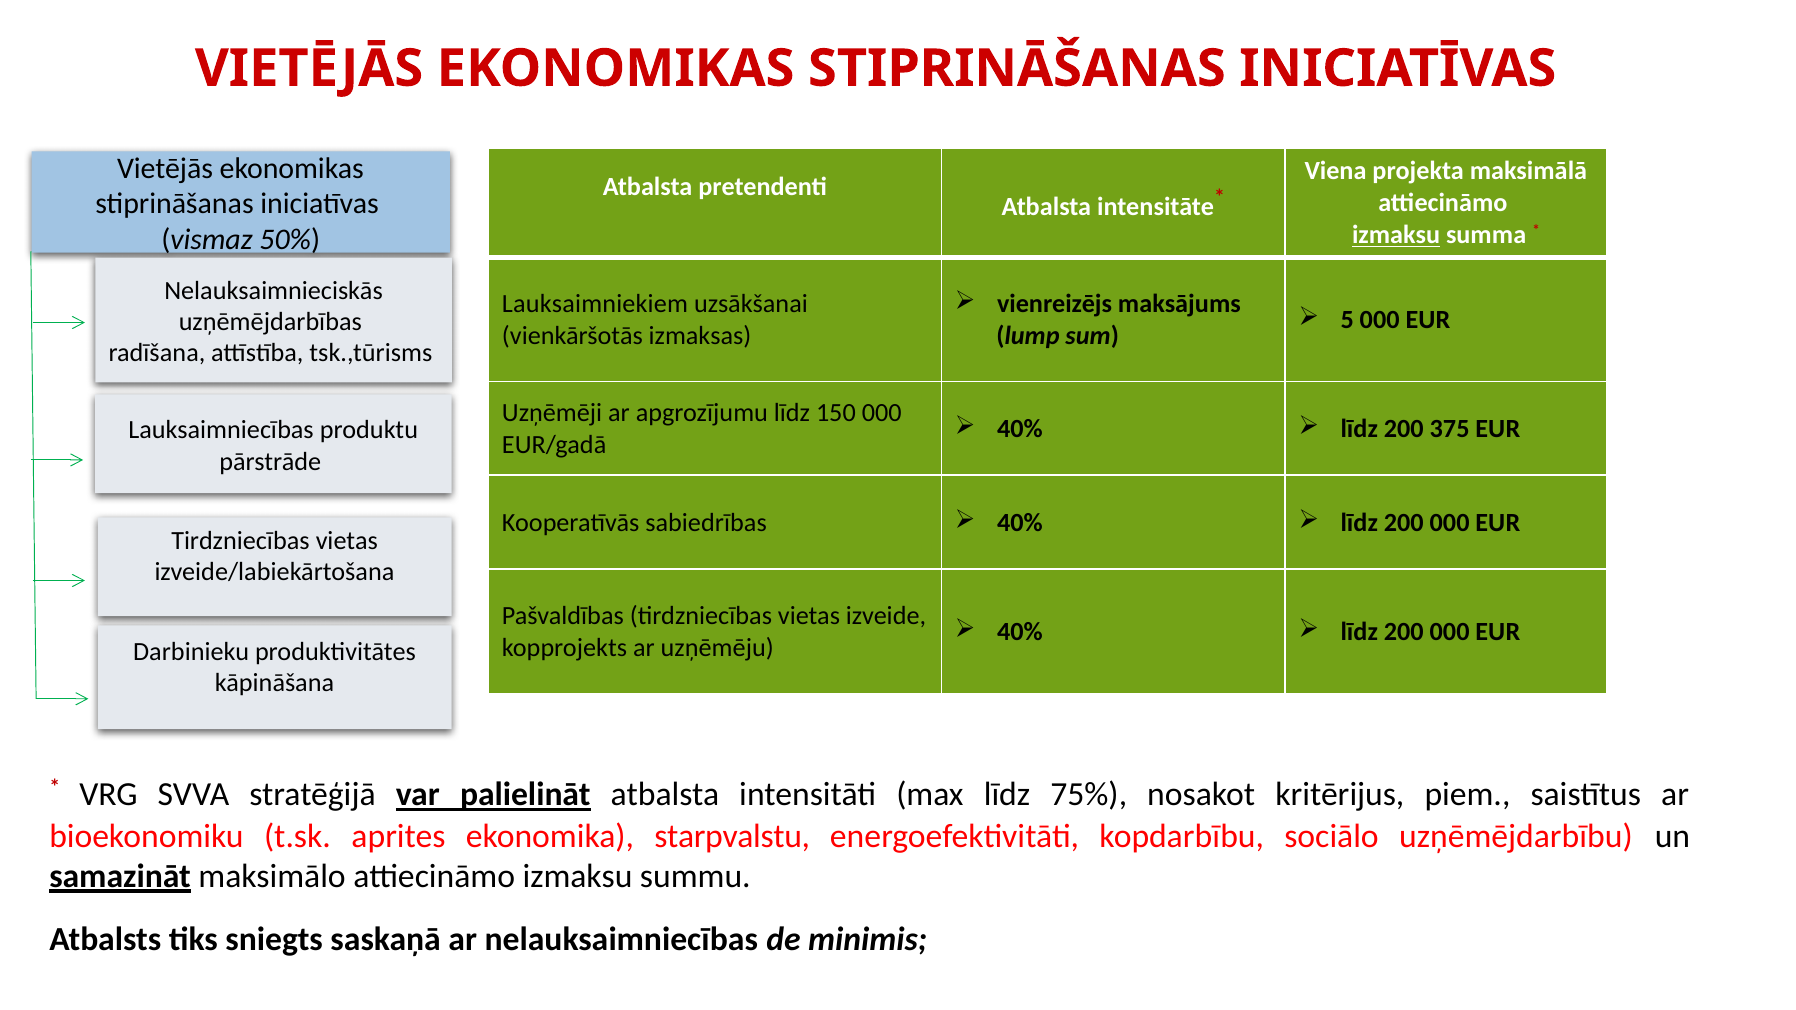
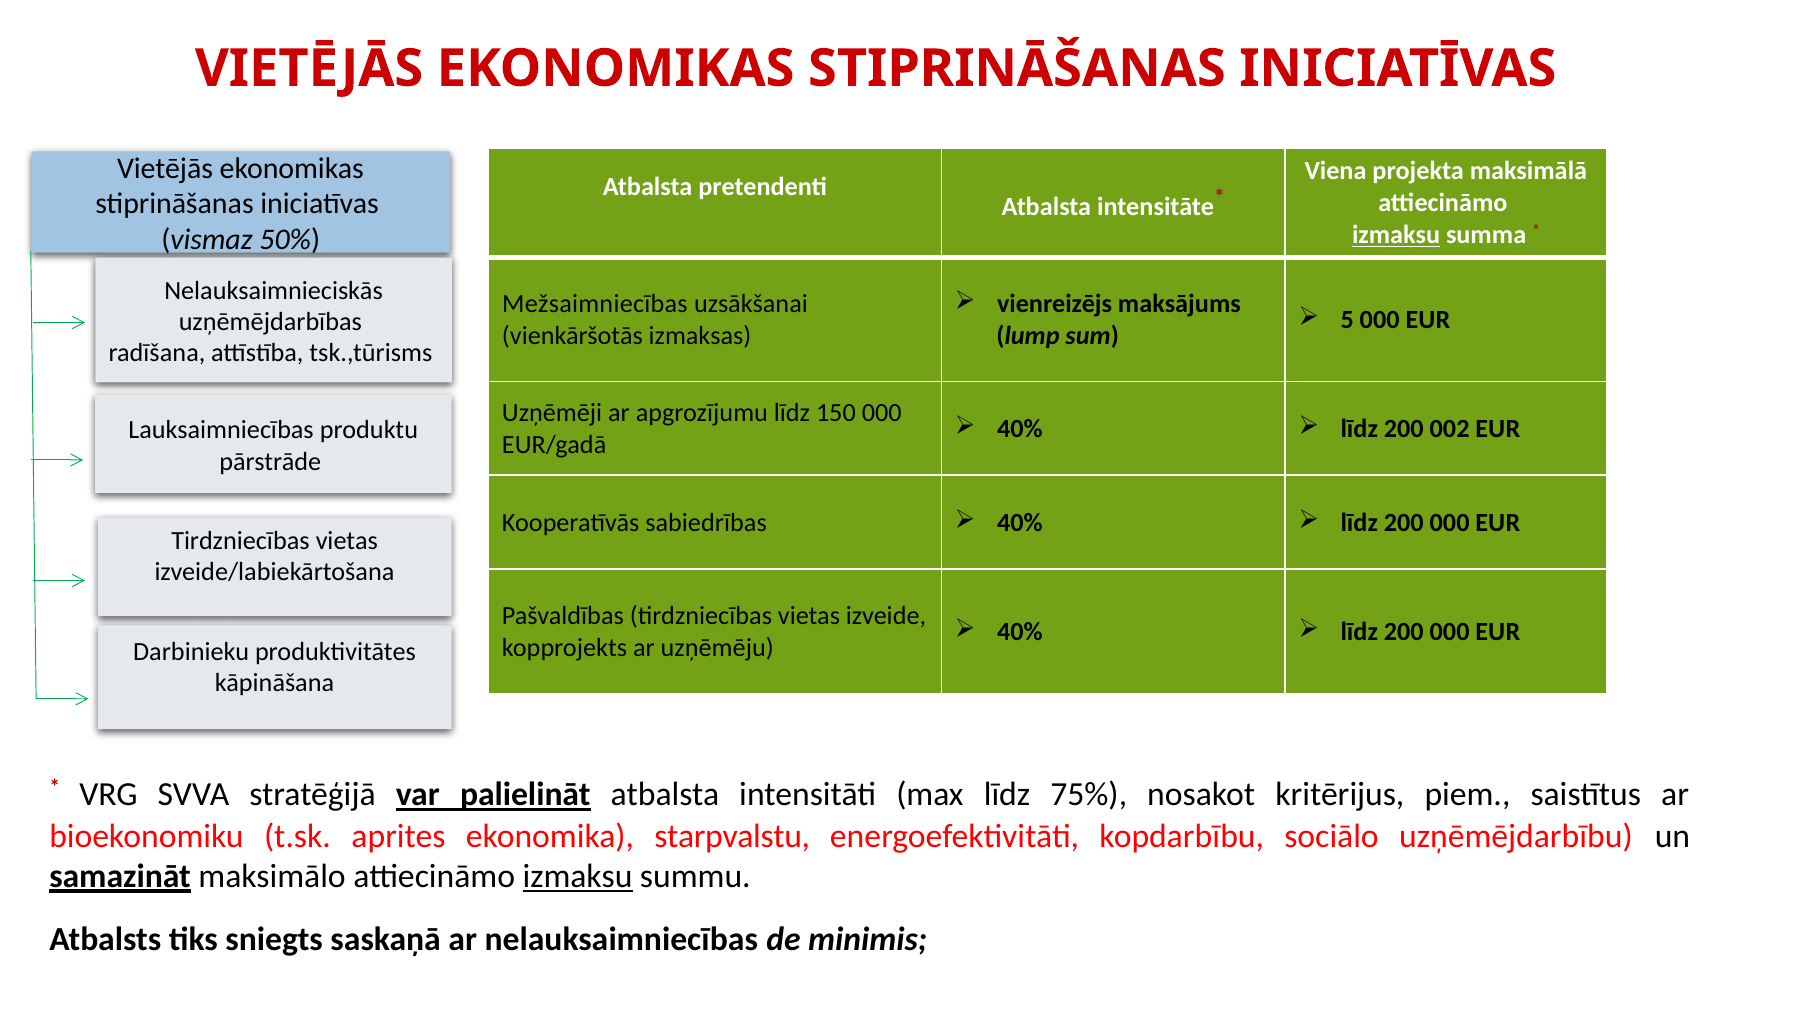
Lauksaimniekiem: Lauksaimniekiem -> Mežsaimniecības
375: 375 -> 002
izmaksu at (578, 877) underline: none -> present
